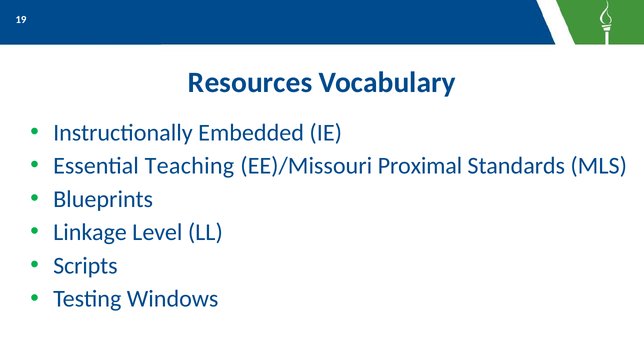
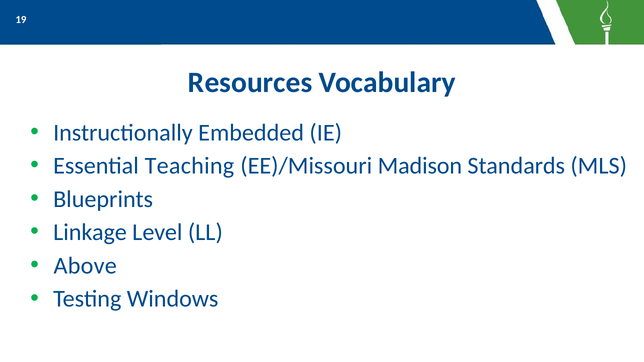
Proximal: Proximal -> Madison
Scripts: Scripts -> Above
